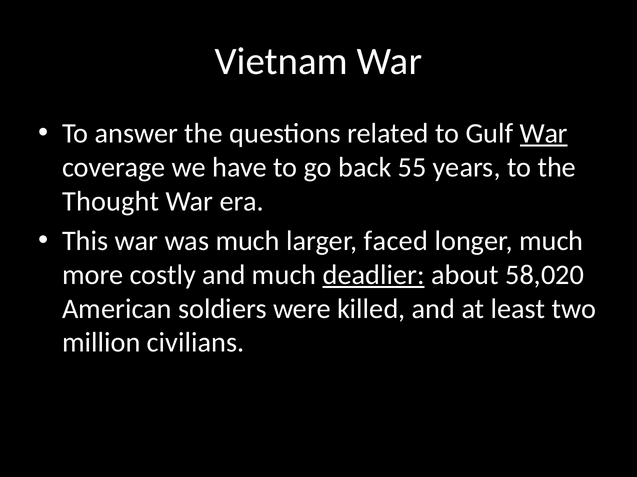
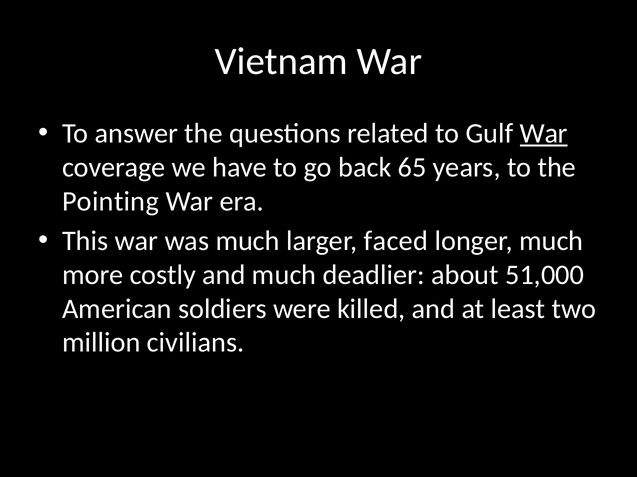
55: 55 -> 65
Thought: Thought -> Pointing
deadlier underline: present -> none
58,020: 58,020 -> 51,000
